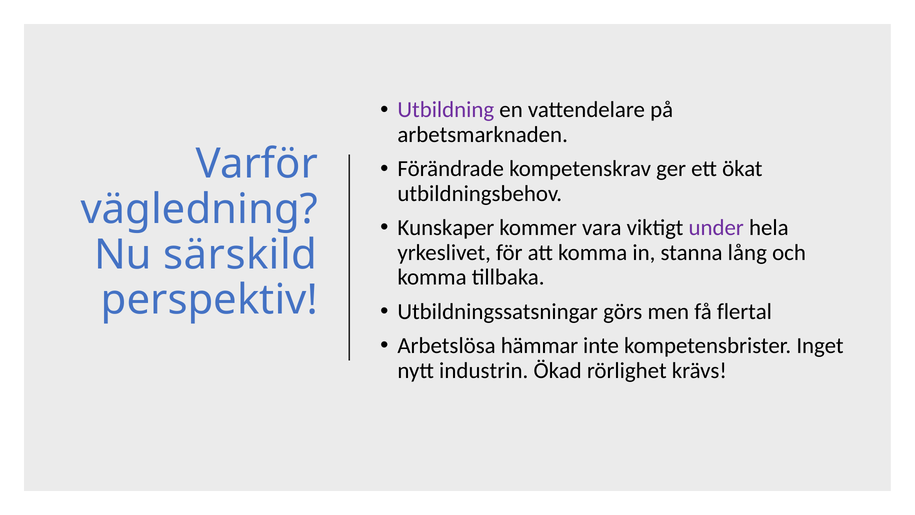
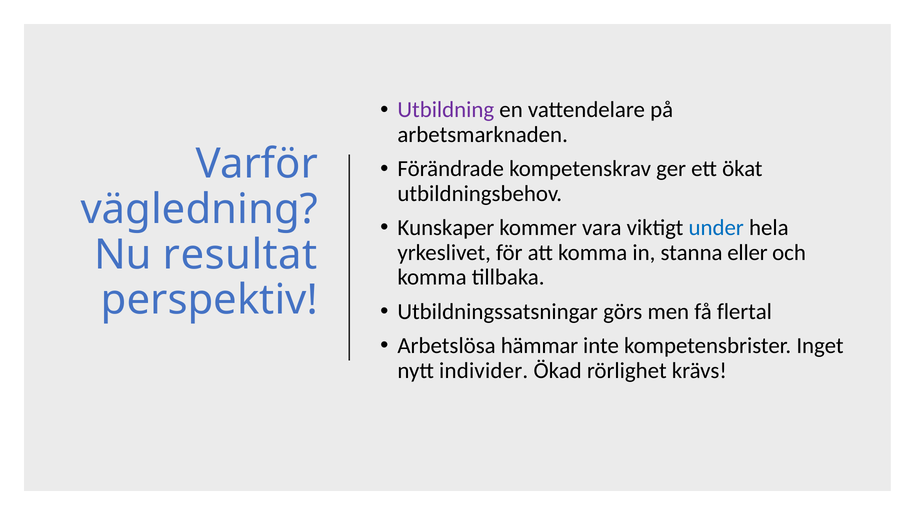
under colour: purple -> blue
särskild: särskild -> resultat
lång: lång -> eller
industrin: industrin -> individer
